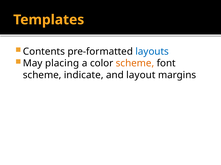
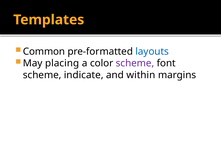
Contents: Contents -> Common
scheme at (135, 64) colour: orange -> purple
layout: layout -> within
